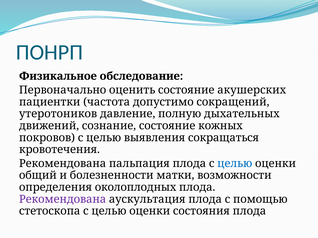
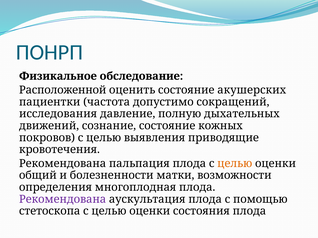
Первоначально: Первоначально -> Расположенной
утеротоников: утеротоников -> исследования
сокращаться: сокращаться -> приводящие
целью at (235, 164) colour: blue -> orange
околоплодных: околоплодных -> многоплодная
